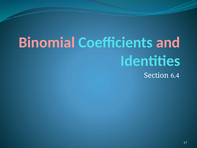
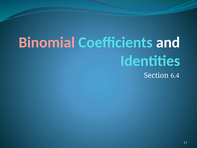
and colour: pink -> white
